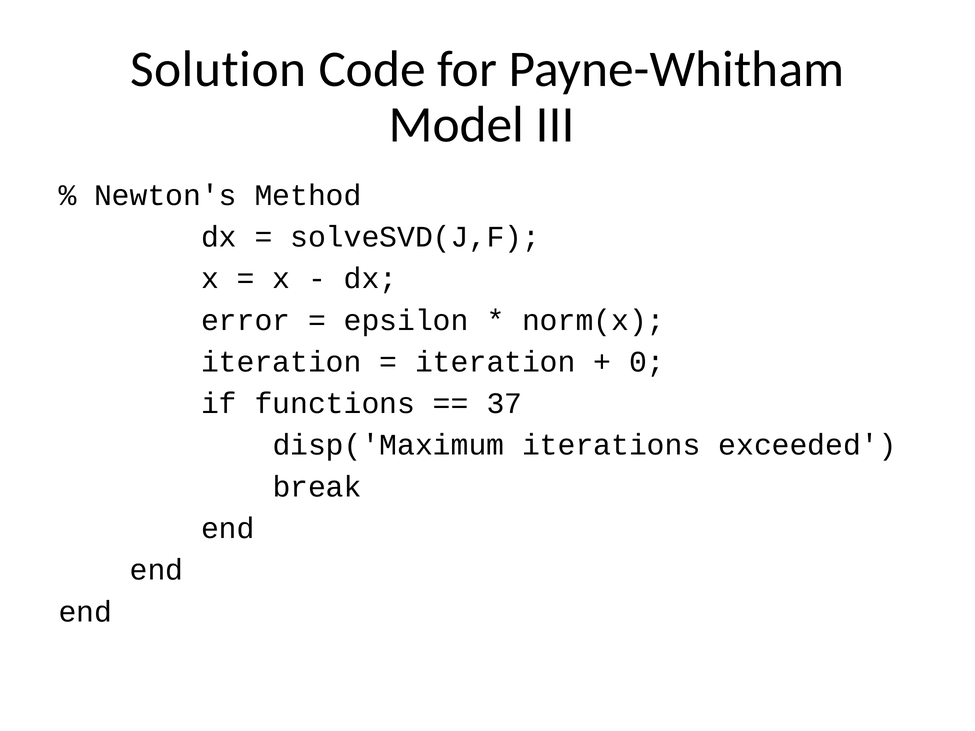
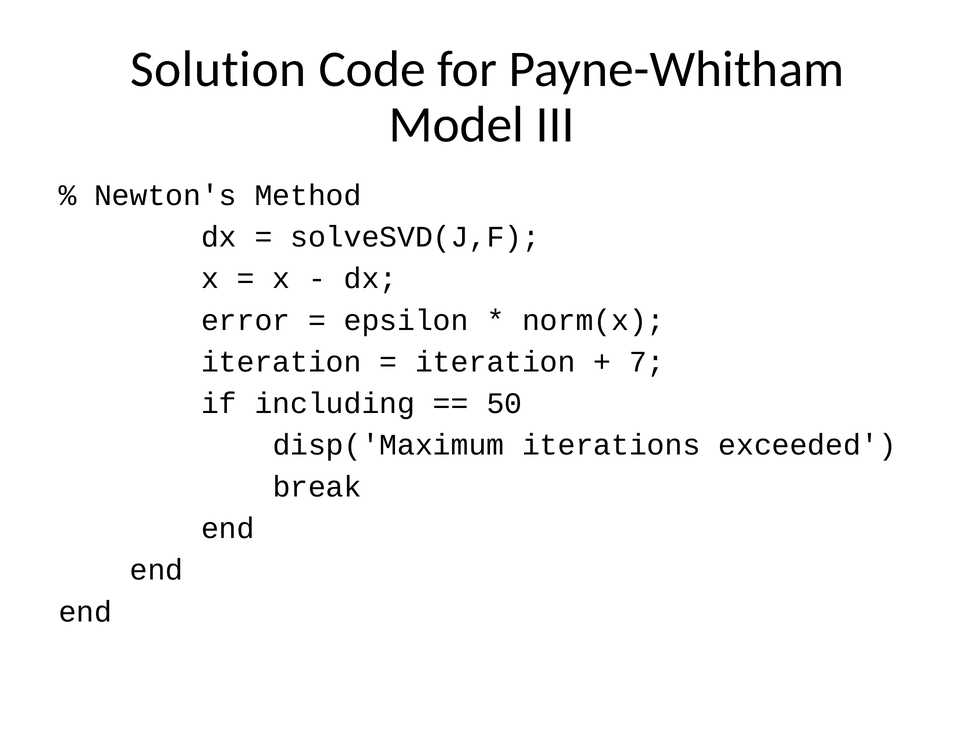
0: 0 -> 7
functions: functions -> including
37: 37 -> 50
